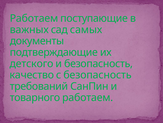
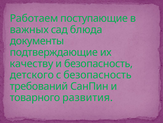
самых: самых -> блюда
детского: детского -> качеству
качество: качество -> детского
товарного работаем: работаем -> развития
